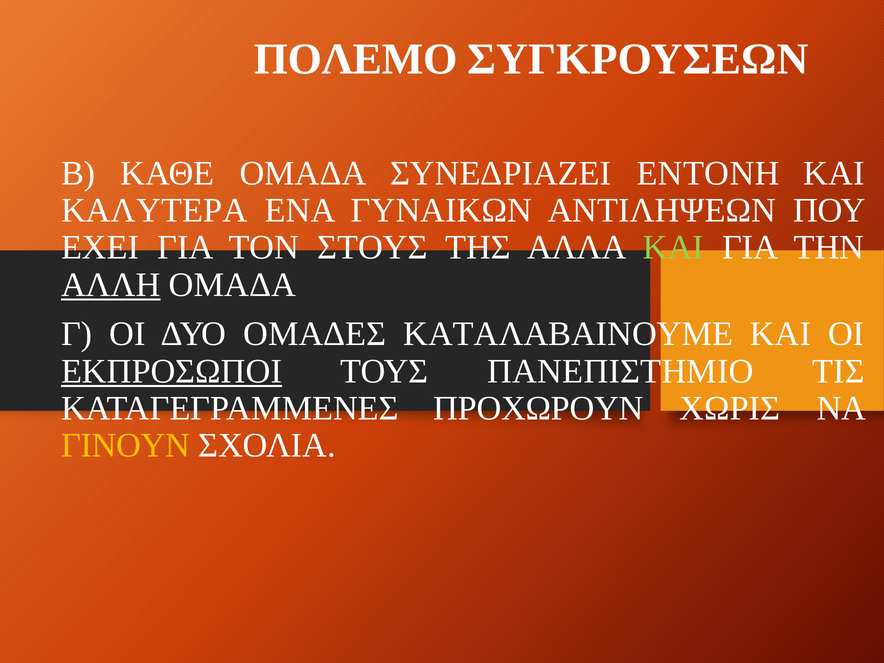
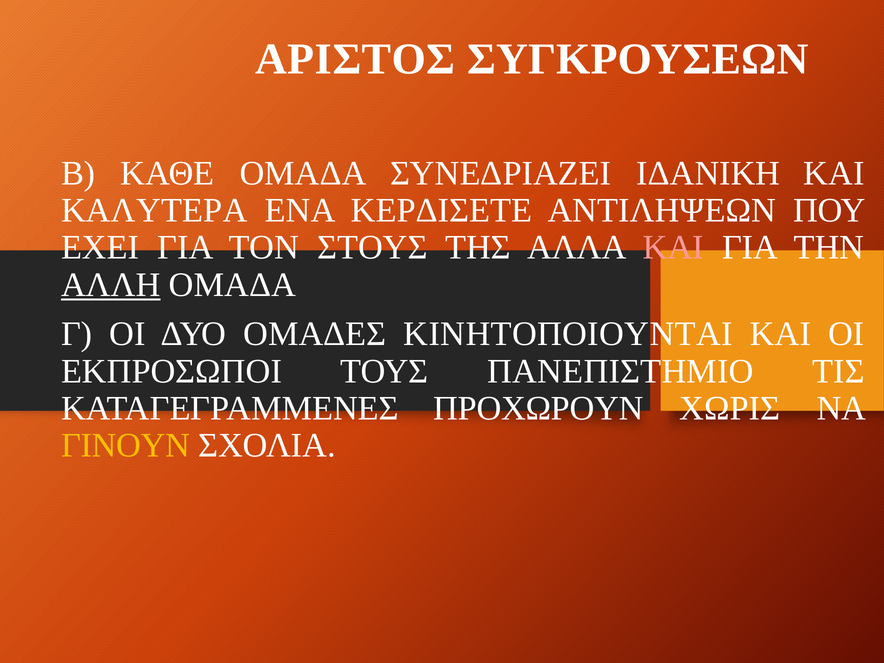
ΠΟΛΕΜΟ: ΠΟΛΕΜΟ -> ΑΡΙΣΤΟΣ
ΕΝΤΟΝΗ: ΕΝΤΟΝΗ -> ΙΔΑΝΙΚΗ
ΓΥΝΑΙΚΩΝ: ΓΥΝΑΙΚΩΝ -> ΚΕΡΔΙΣΕΤΕ
ΚΑΙ at (673, 248) colour: light green -> pink
ΚΑΤΑΛΑΒΑΙΝΟΥΜΕ: ΚΑΤΑΛΑΒΑΙΝΟΥΜΕ -> ΚΙΝΗΤΟΠΟΙΟΥΝΤΑΙ
ΕΚΠΡΟΣΩΠΟΙ underline: present -> none
